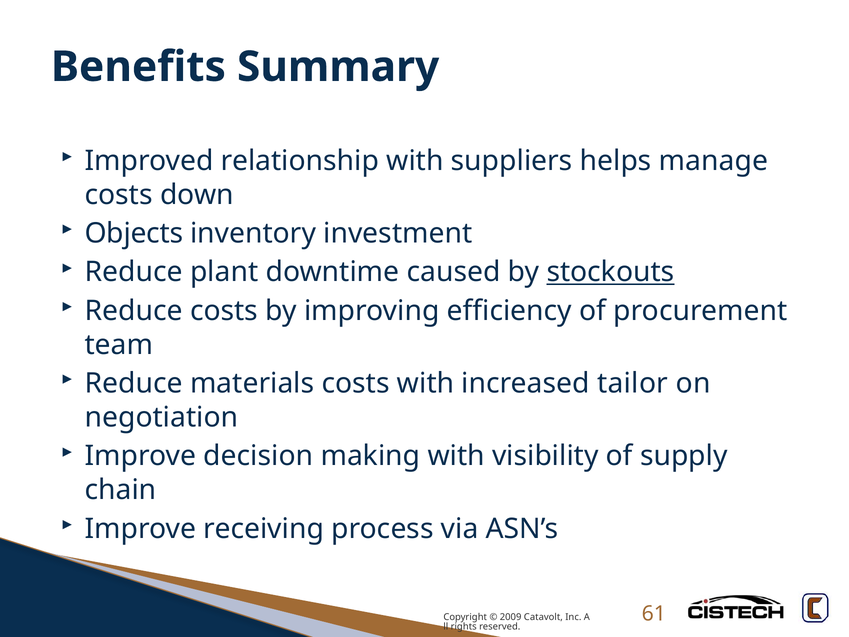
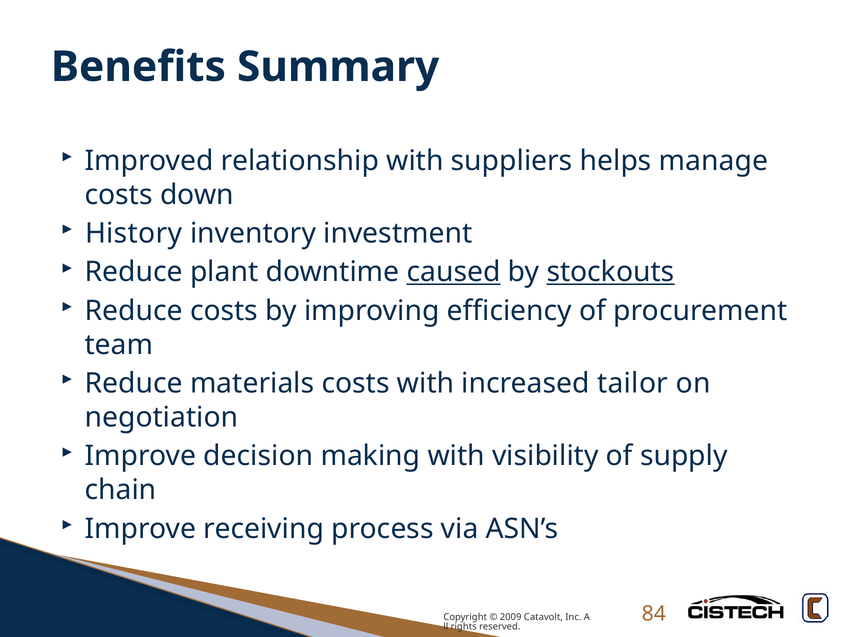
Objects: Objects -> History
caused underline: none -> present
61: 61 -> 84
